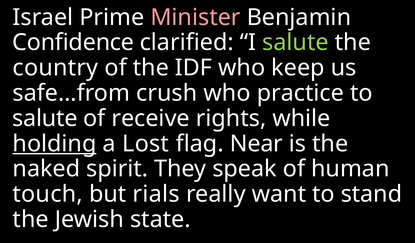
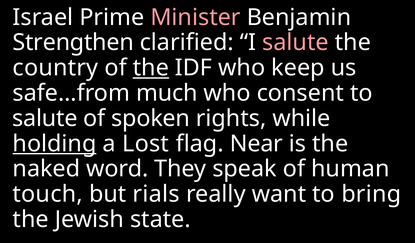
Confidence: Confidence -> Strengthen
salute at (295, 43) colour: light green -> pink
the at (151, 68) underline: none -> present
crush: crush -> much
practice: practice -> consent
receive: receive -> spoken
spirit: spirit -> word
stand: stand -> bring
